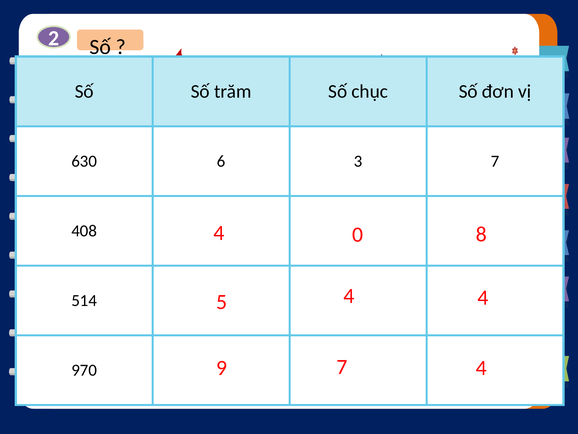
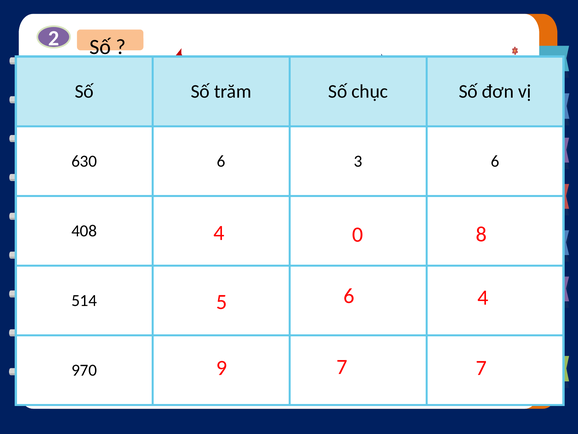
7 at (495, 161): 7 -> 6
4 at (349, 296): 4 -> 6
7 4: 4 -> 7
